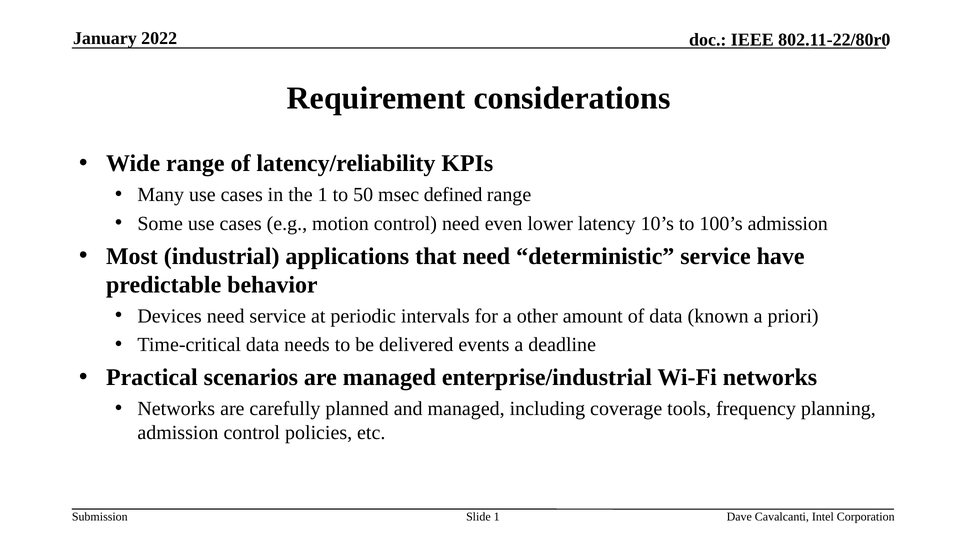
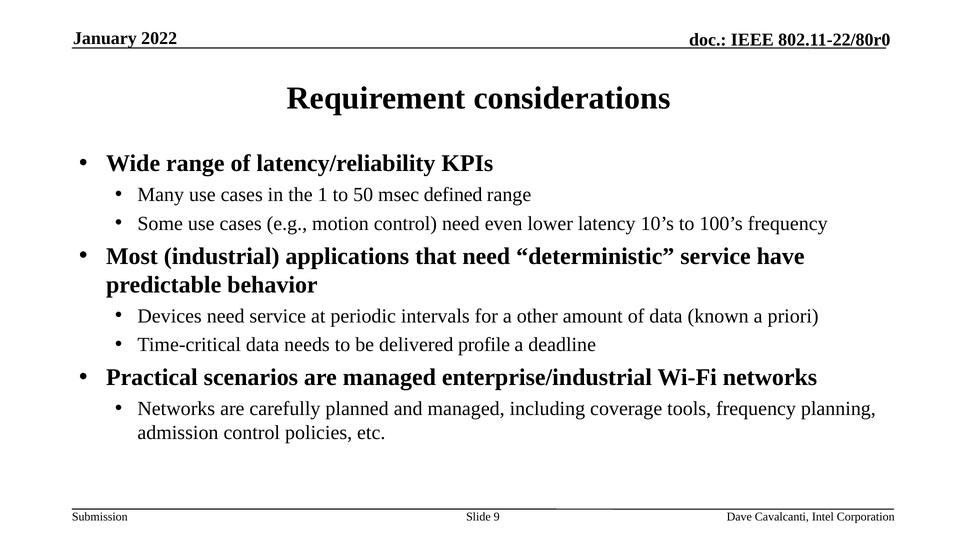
100’s admission: admission -> frequency
events: events -> profile
Slide 1: 1 -> 9
